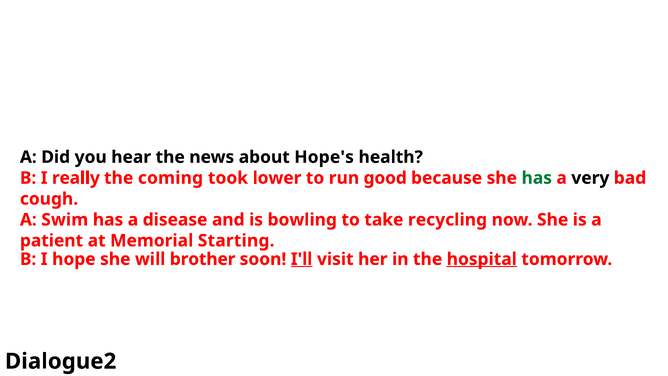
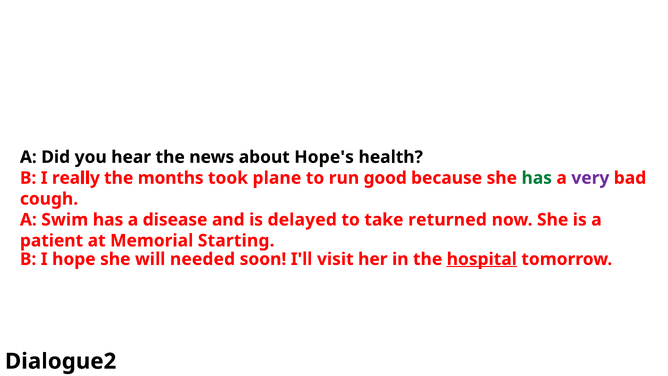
coming: coming -> months
lower: lower -> plane
very colour: black -> purple
bowling: bowling -> delayed
recycling: recycling -> returned
brother: brother -> needed
I'll underline: present -> none
